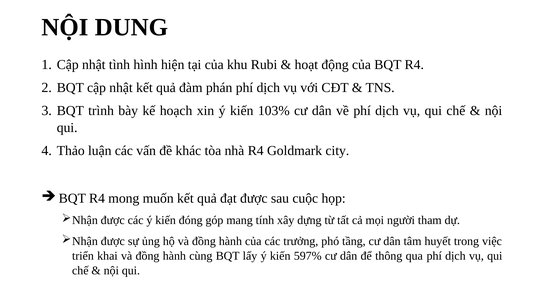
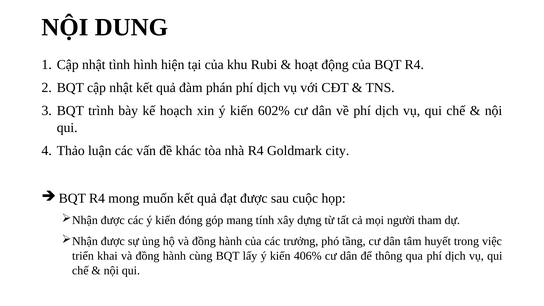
103%: 103% -> 602%
597%: 597% -> 406%
